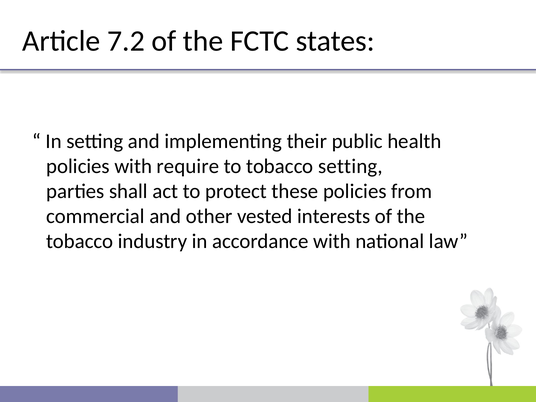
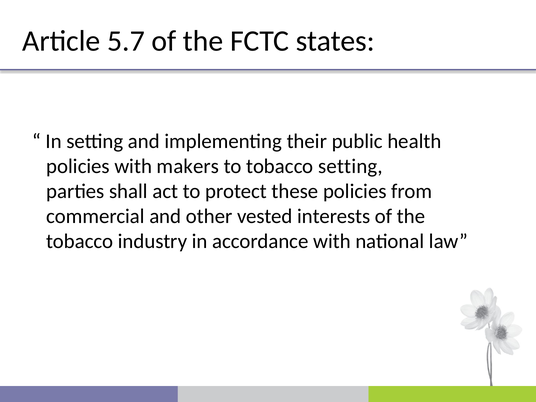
7.2: 7.2 -> 5.7
require: require -> makers
